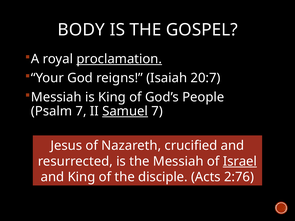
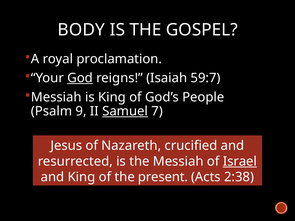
proclamation underline: present -> none
God underline: none -> present
20:7: 20:7 -> 59:7
Psalm 7: 7 -> 9
disciple: disciple -> present
2:76: 2:76 -> 2:38
